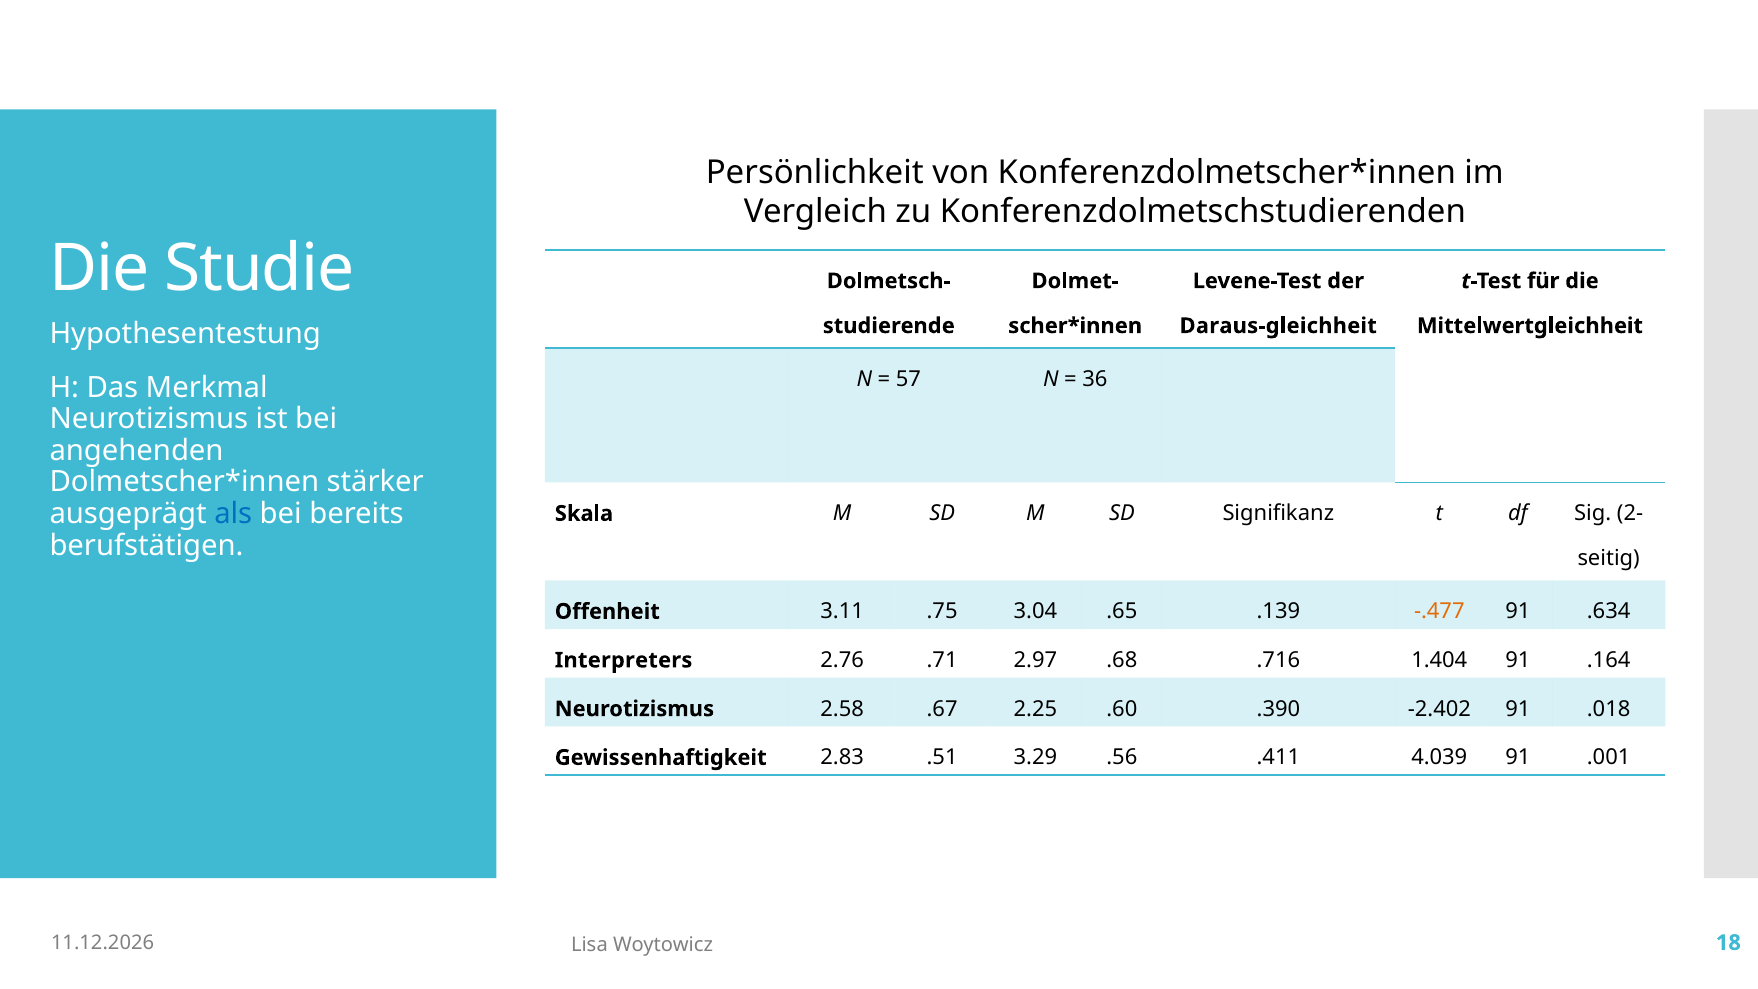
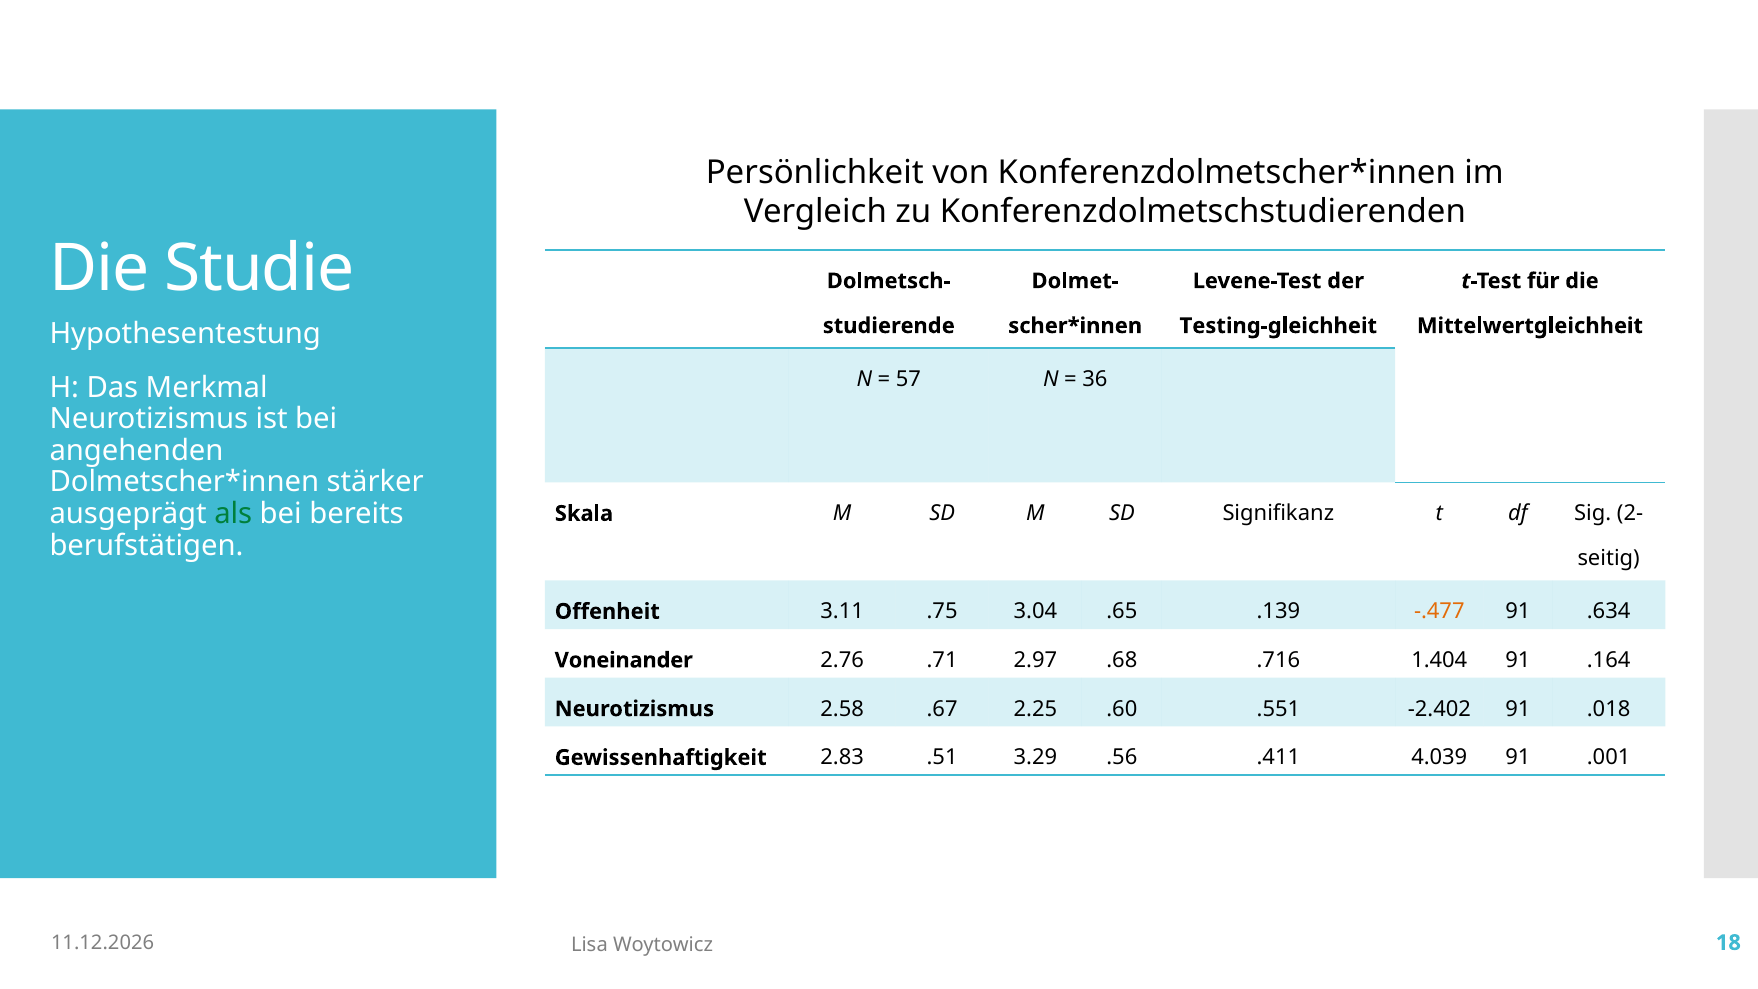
Daraus-gleichheit: Daraus-gleichheit -> Testing-gleichheit
als colour: blue -> green
Interpreters: Interpreters -> Voneinander
.390: .390 -> .551
